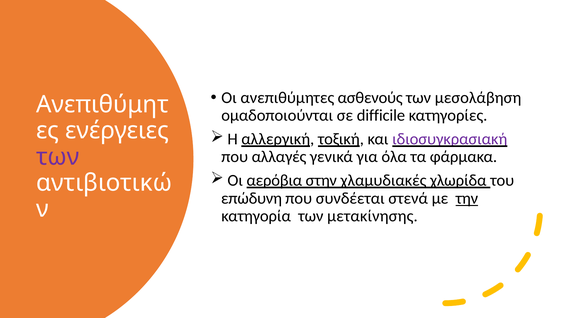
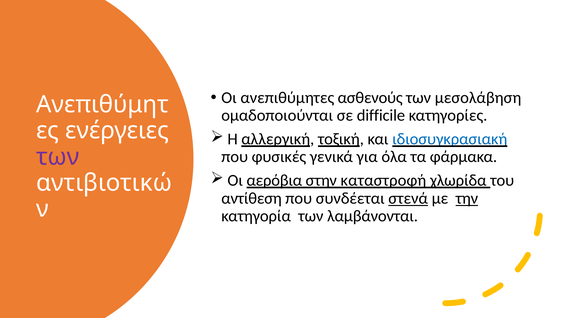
ιδιοσυγκρασιακή colour: purple -> blue
αλλαγές: αλλαγές -> φυσικές
χλαμυδιακές: χλαμυδιακές -> καταστροφή
επώδυνη: επώδυνη -> αντίθεση
στενά underline: none -> present
μετακίνησης: μετακίνησης -> λαμβάνονται
